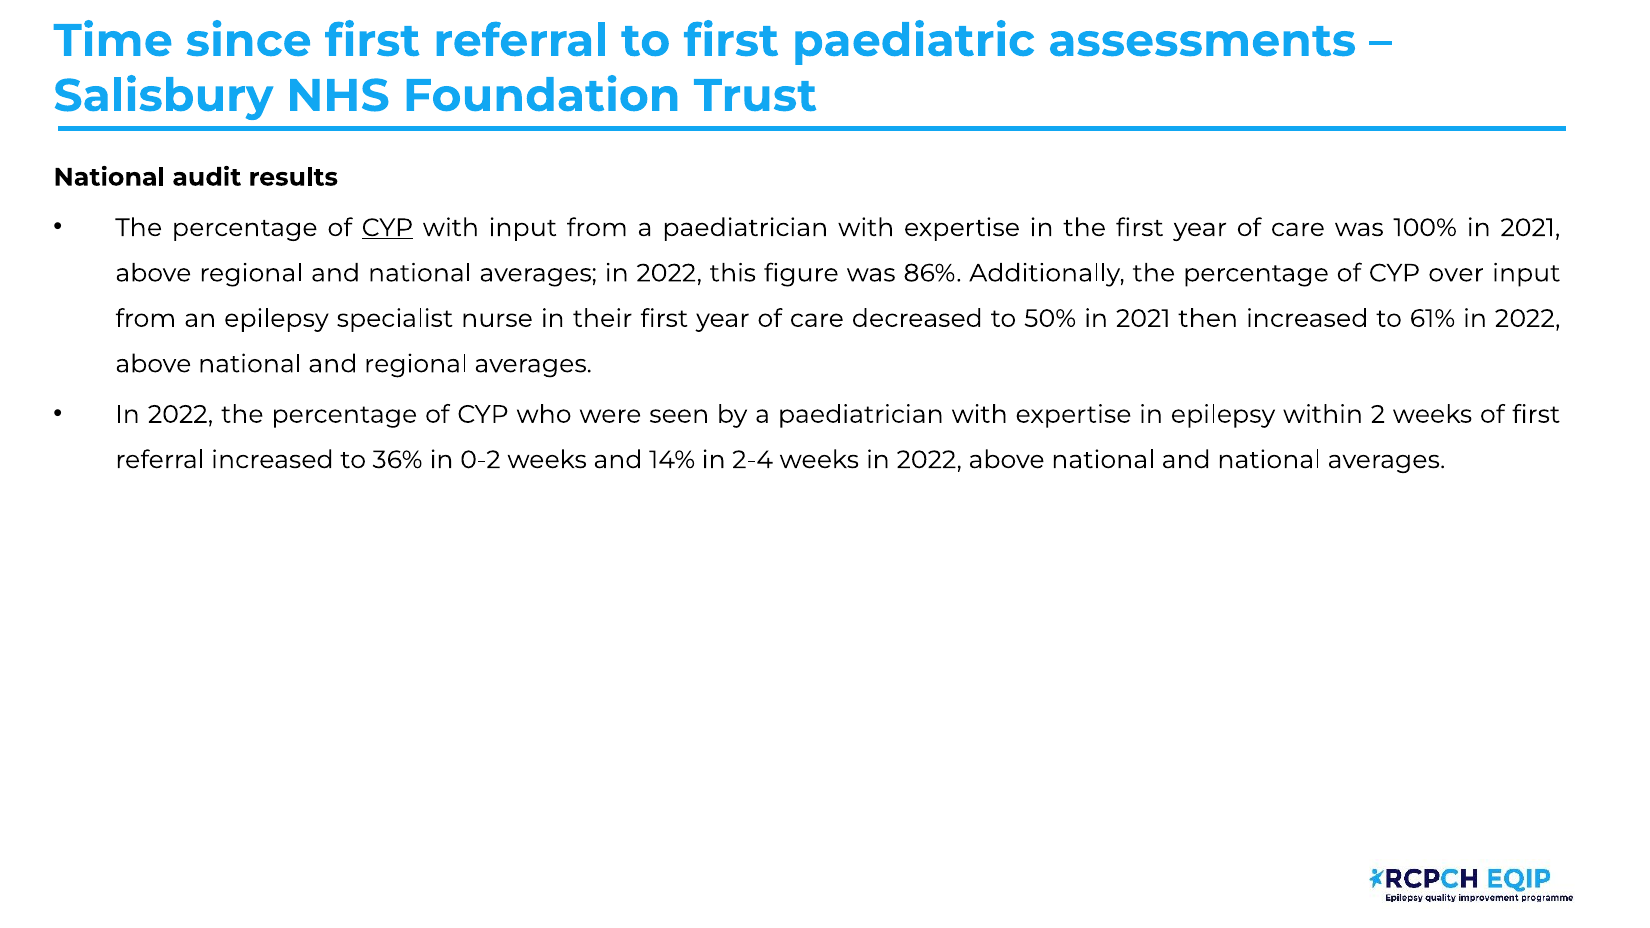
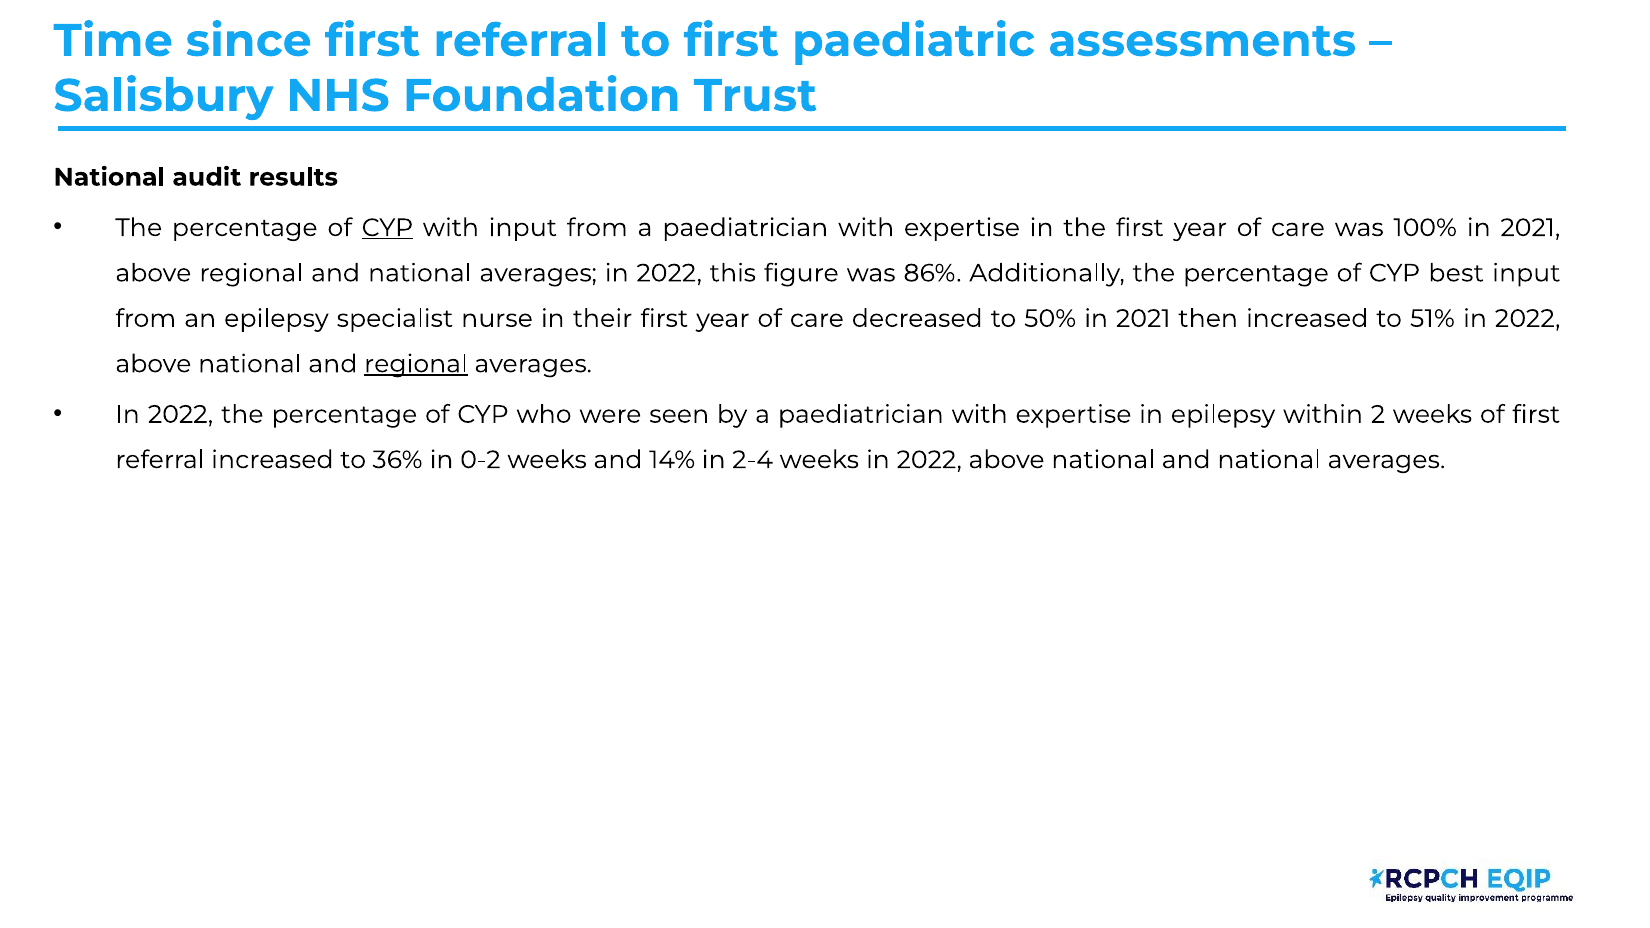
over: over -> best
61%: 61% -> 51%
regional at (416, 364) underline: none -> present
